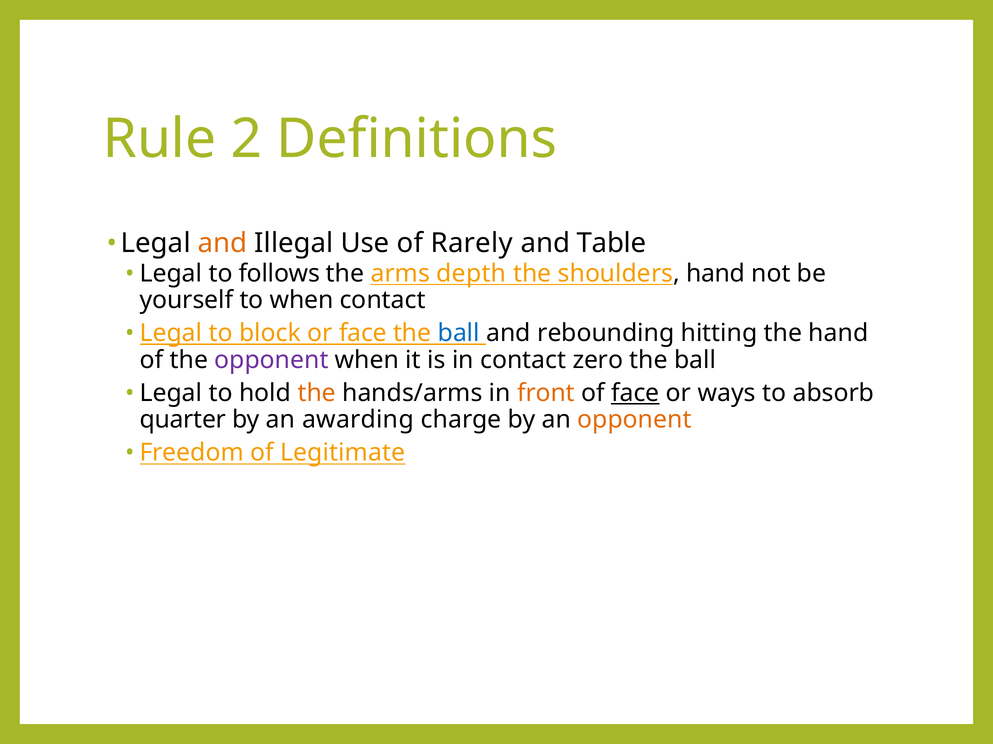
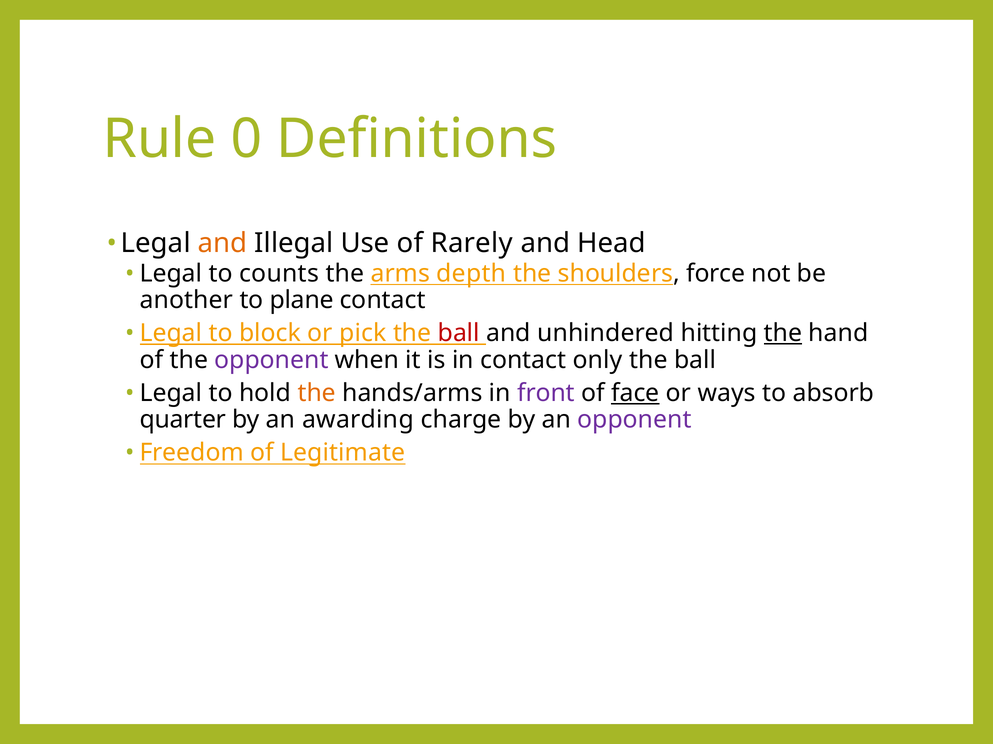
2: 2 -> 0
Table: Table -> Head
follows: follows -> counts
shoulders hand: hand -> force
yourself: yourself -> another
to when: when -> plane
or face: face -> pick
ball at (459, 333) colour: blue -> red
rebounding: rebounding -> unhindered
the at (783, 333) underline: none -> present
zero: zero -> only
front colour: orange -> purple
opponent at (634, 420) colour: orange -> purple
